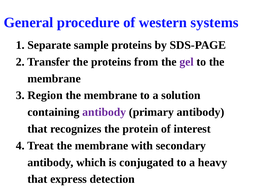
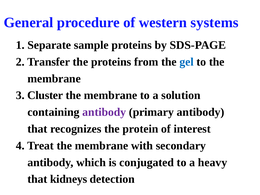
gel colour: purple -> blue
Region: Region -> Cluster
express: express -> kidneys
